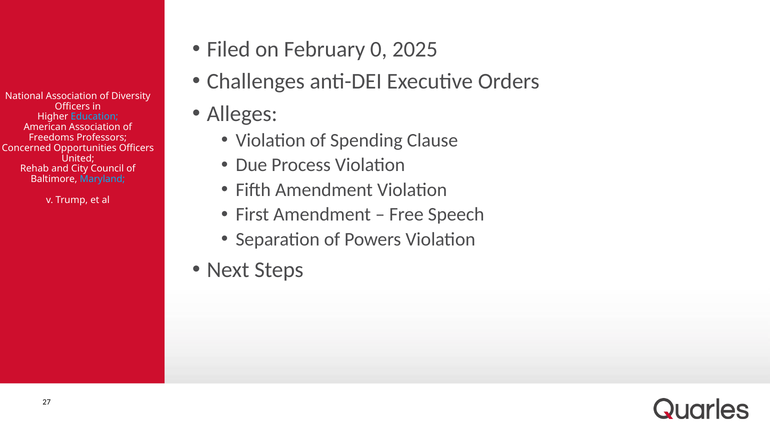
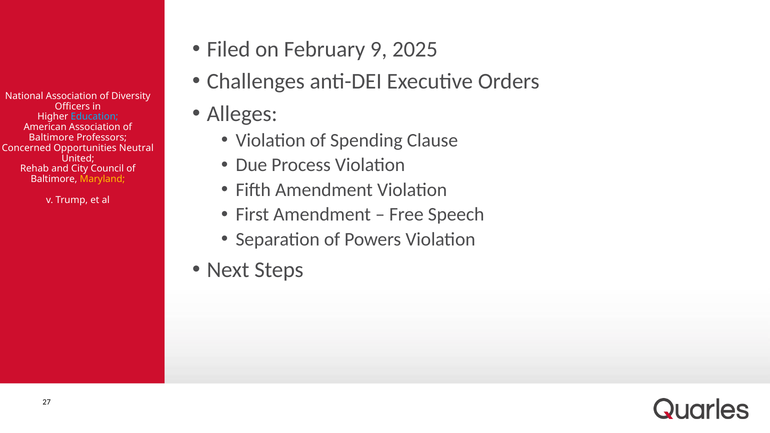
0: 0 -> 9
Freedoms at (51, 138): Freedoms -> Baltimore
Opportunities Officers: Officers -> Neutral
Maryland colour: light blue -> yellow
